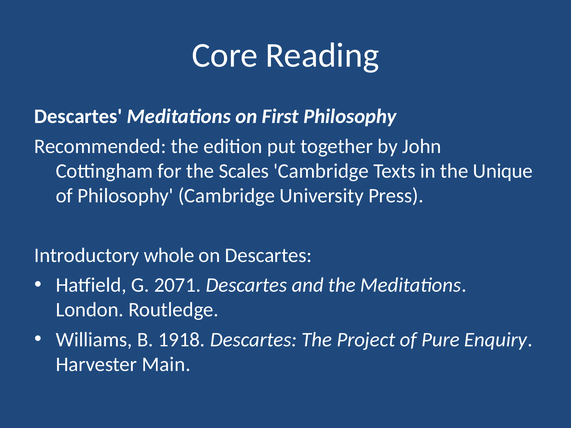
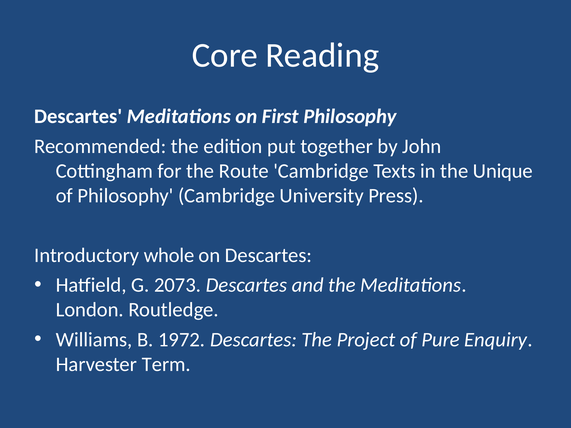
Scales: Scales -> Route
2071: 2071 -> 2073
1918: 1918 -> 1972
Main: Main -> Term
